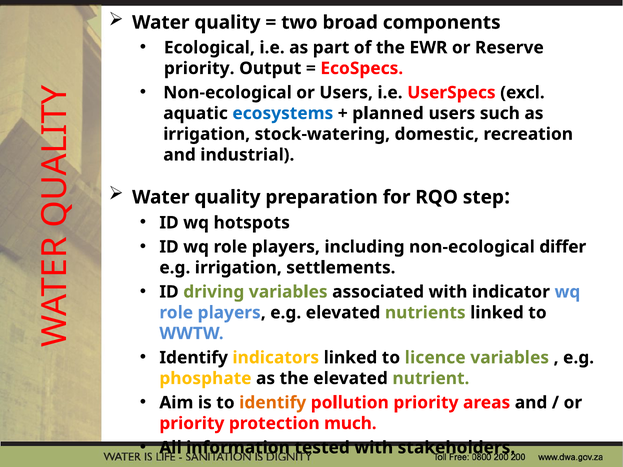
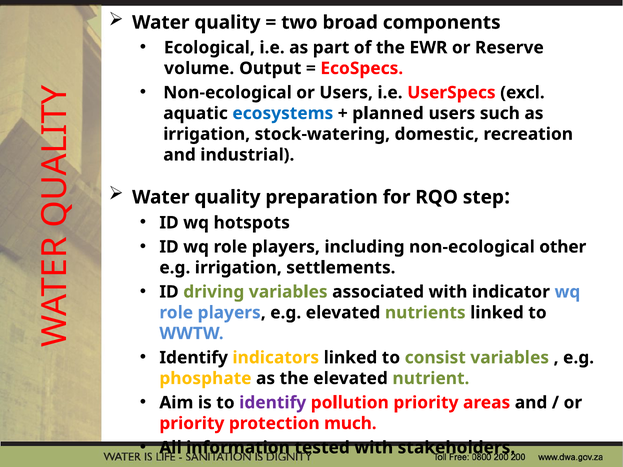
priority at (199, 68): priority -> volume
differ: differ -> other
licence: licence -> consist
identify at (273, 403) colour: orange -> purple
